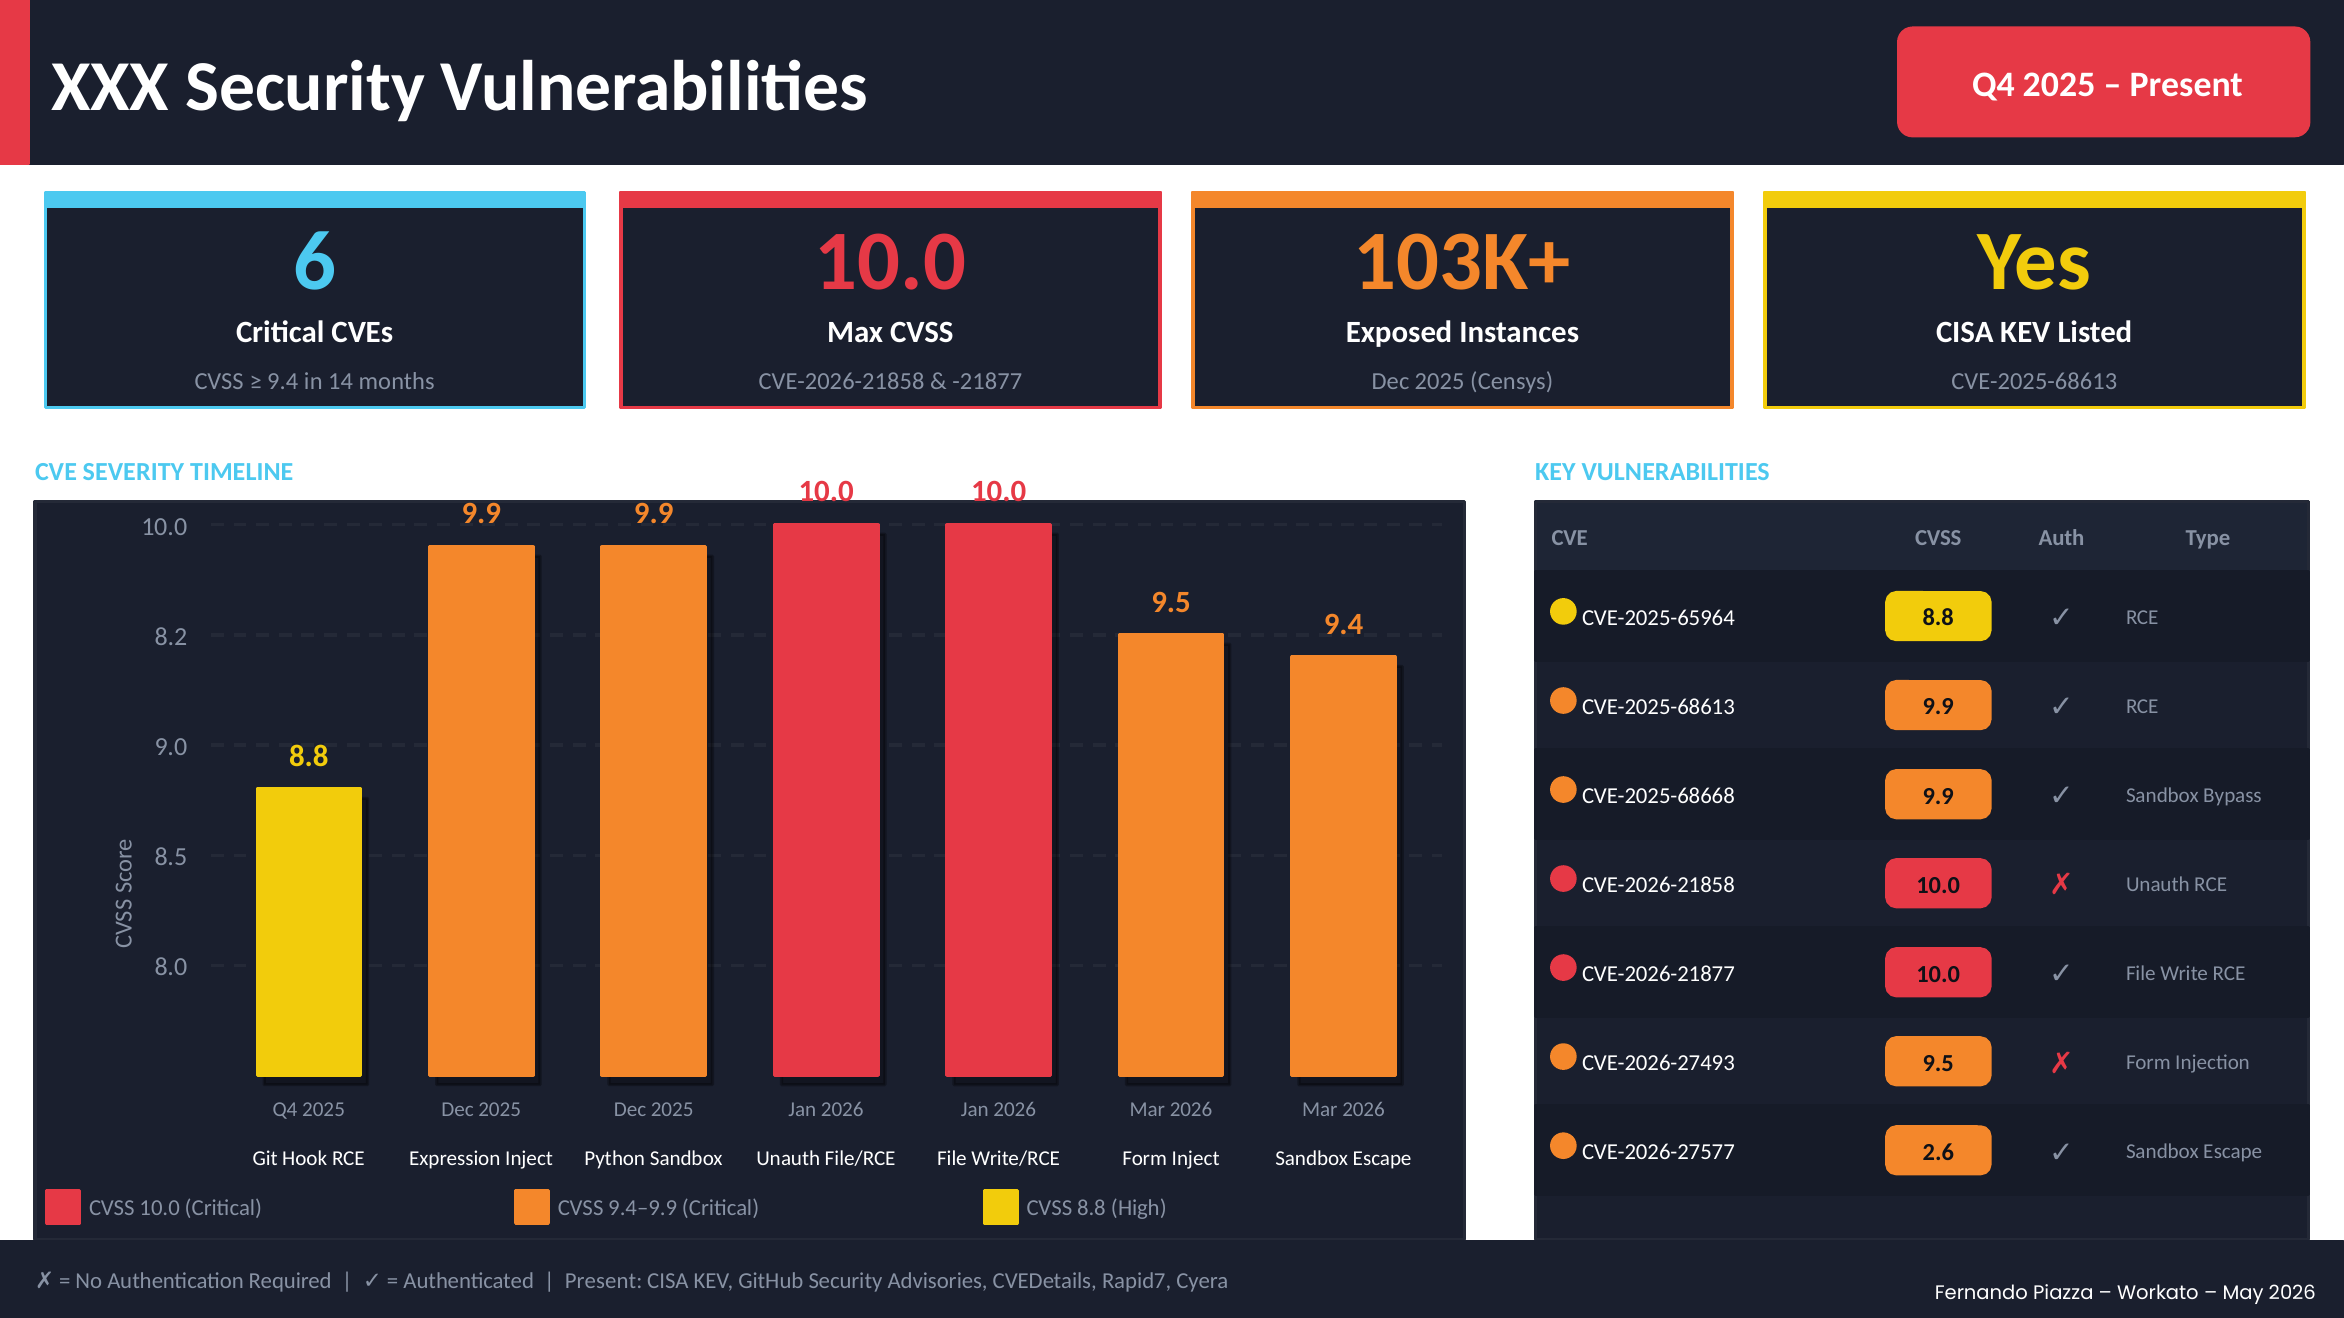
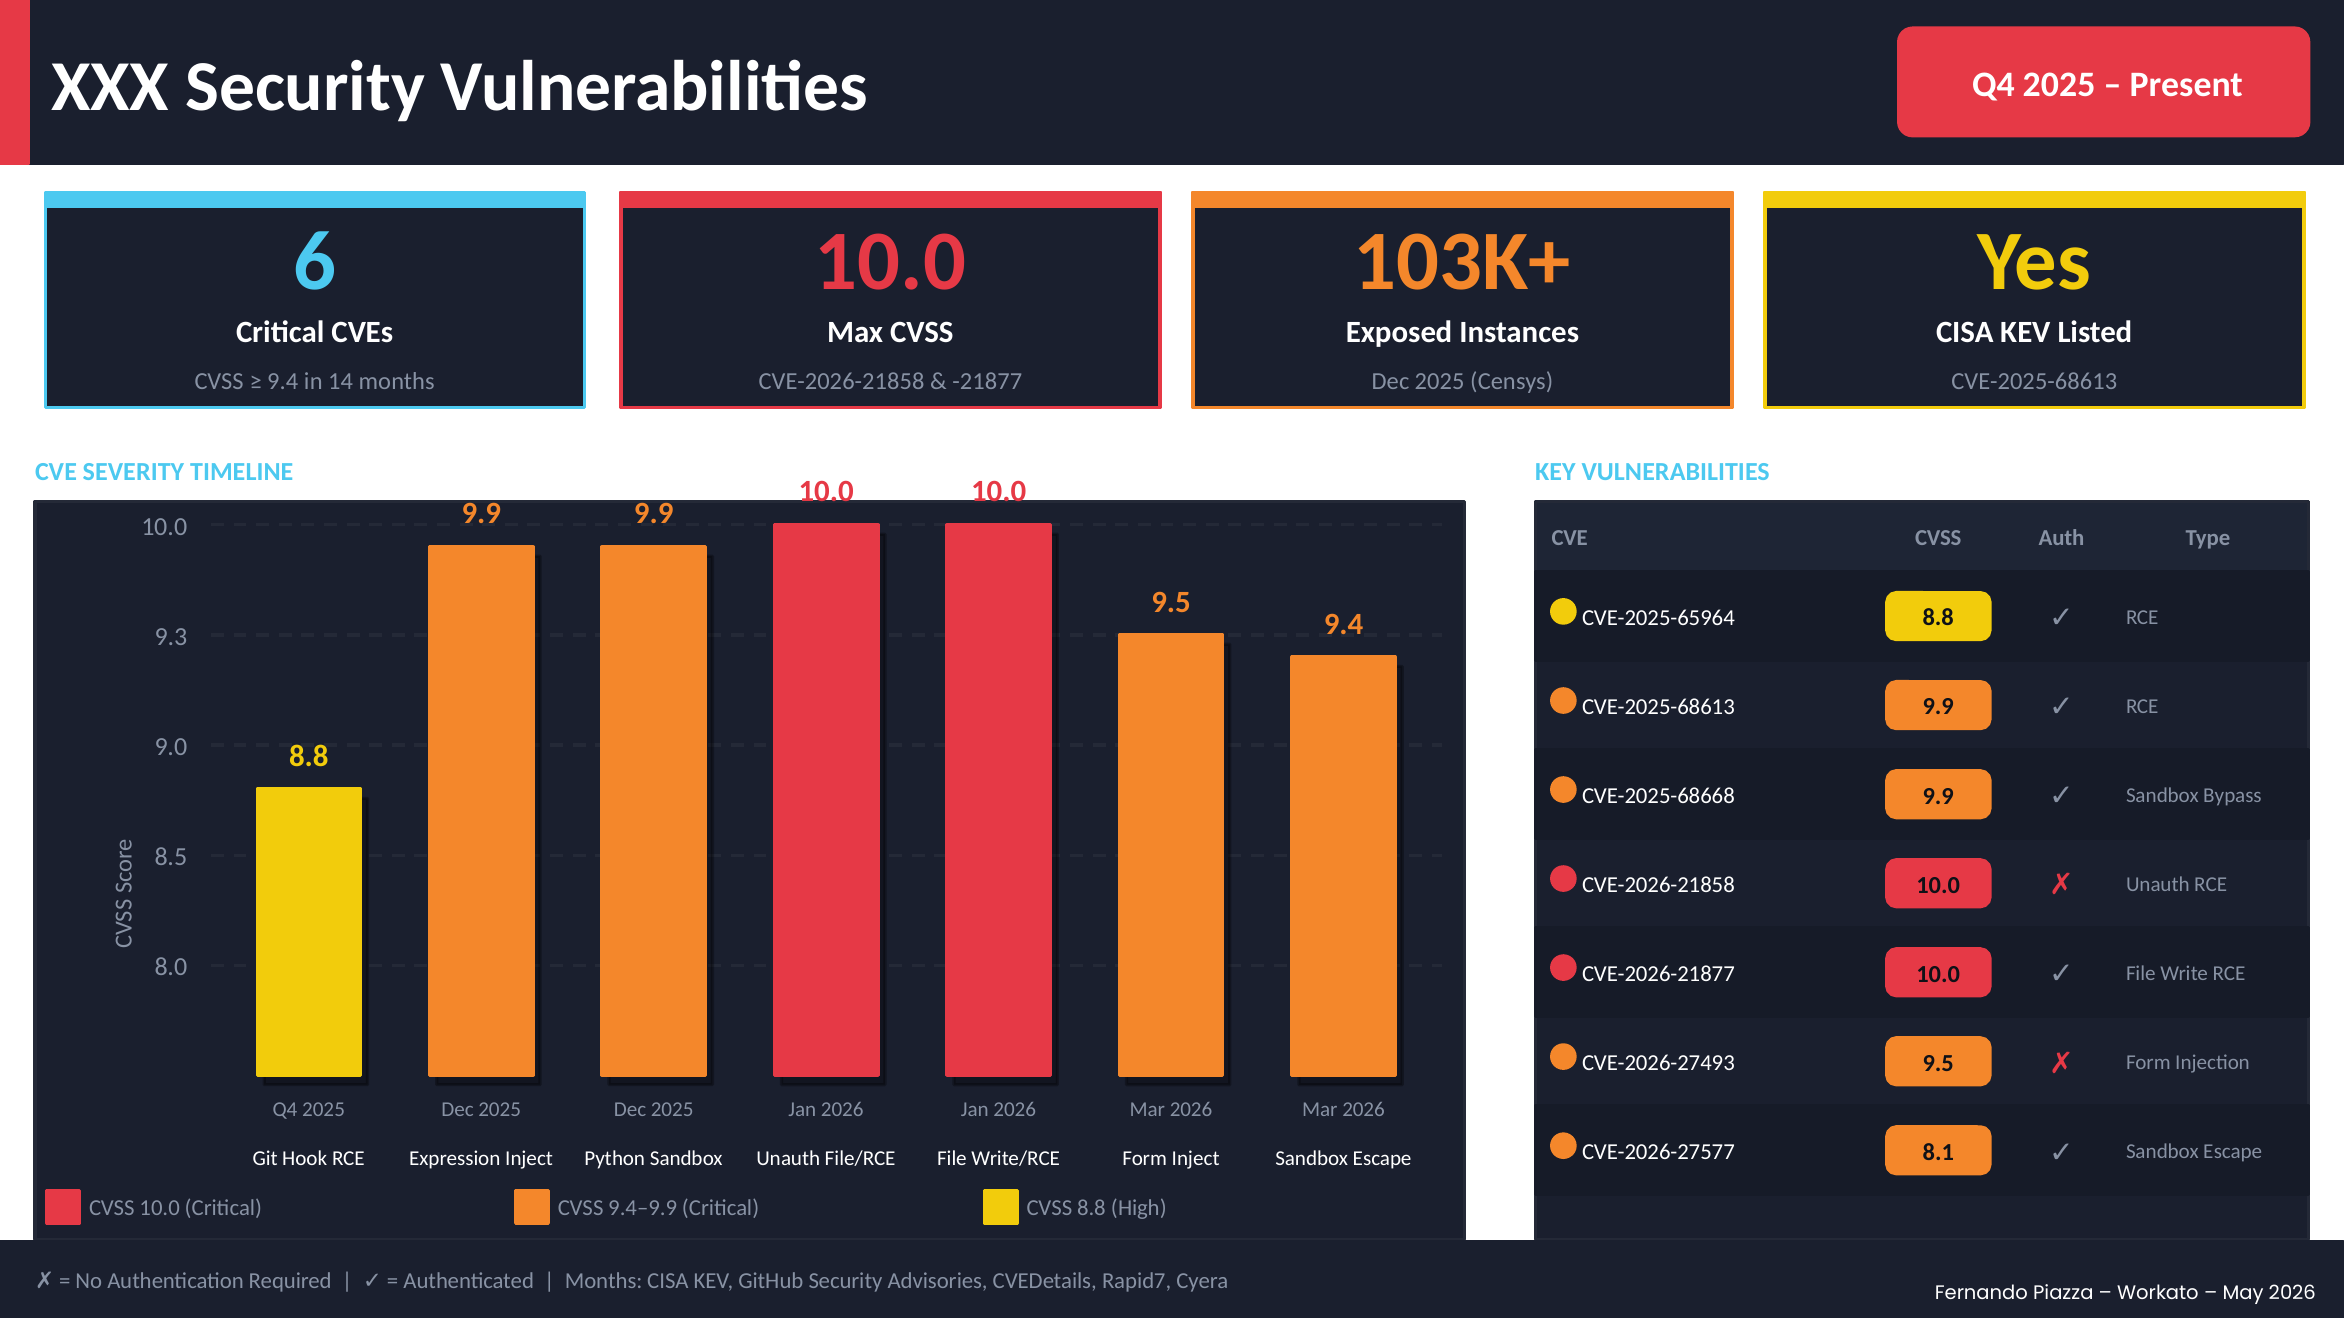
8.2: 8.2 -> 9.3
2.6: 2.6 -> 8.1
Present at (604, 1282): Present -> Months
